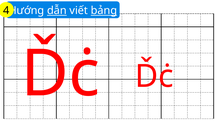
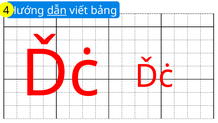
bảng underline: present -> none
